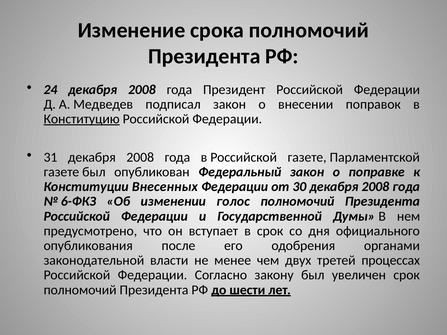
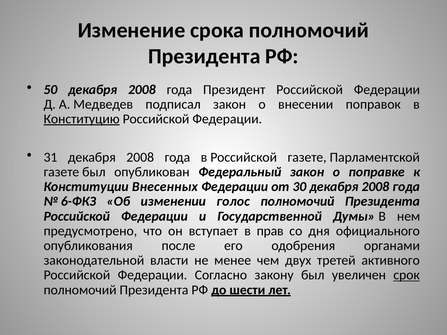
24: 24 -> 50
в срок: срок -> прав
процессах: процессах -> активного
срок at (407, 275) underline: none -> present
